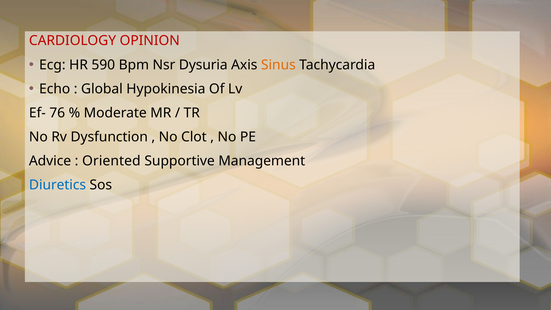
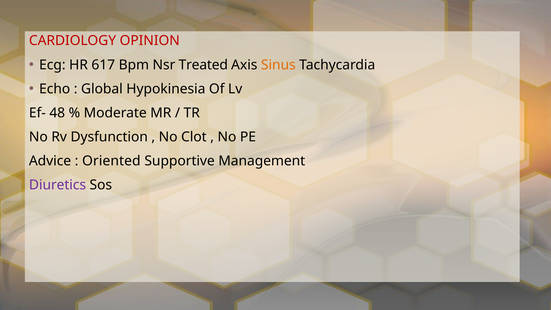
590: 590 -> 617
Dysuria: Dysuria -> Treated
76: 76 -> 48
Diuretics colour: blue -> purple
